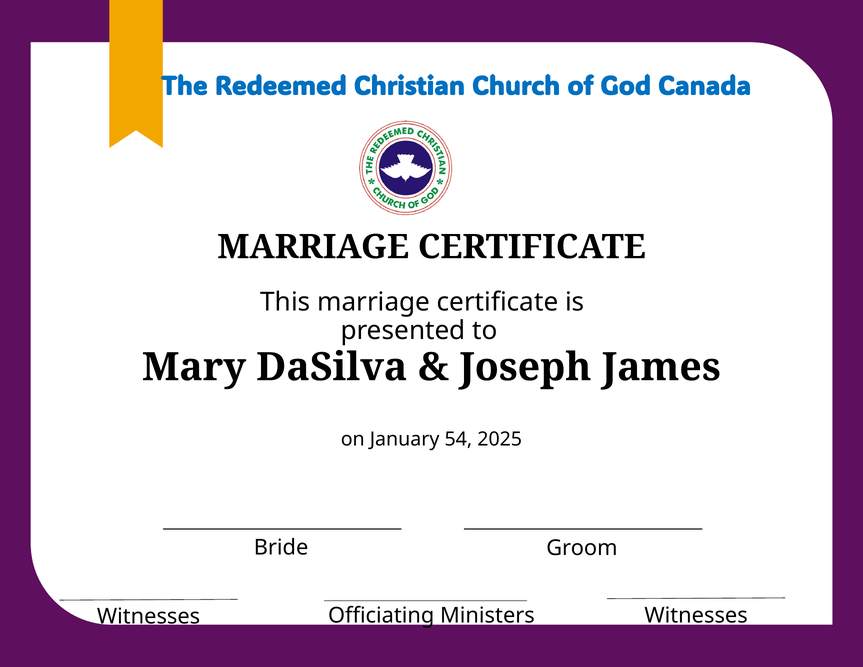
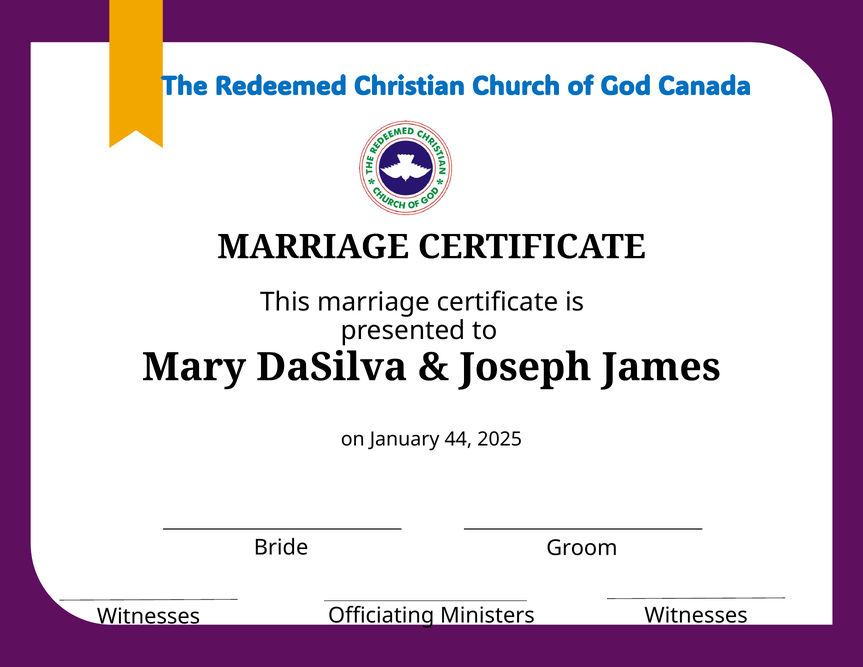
54: 54 -> 44
